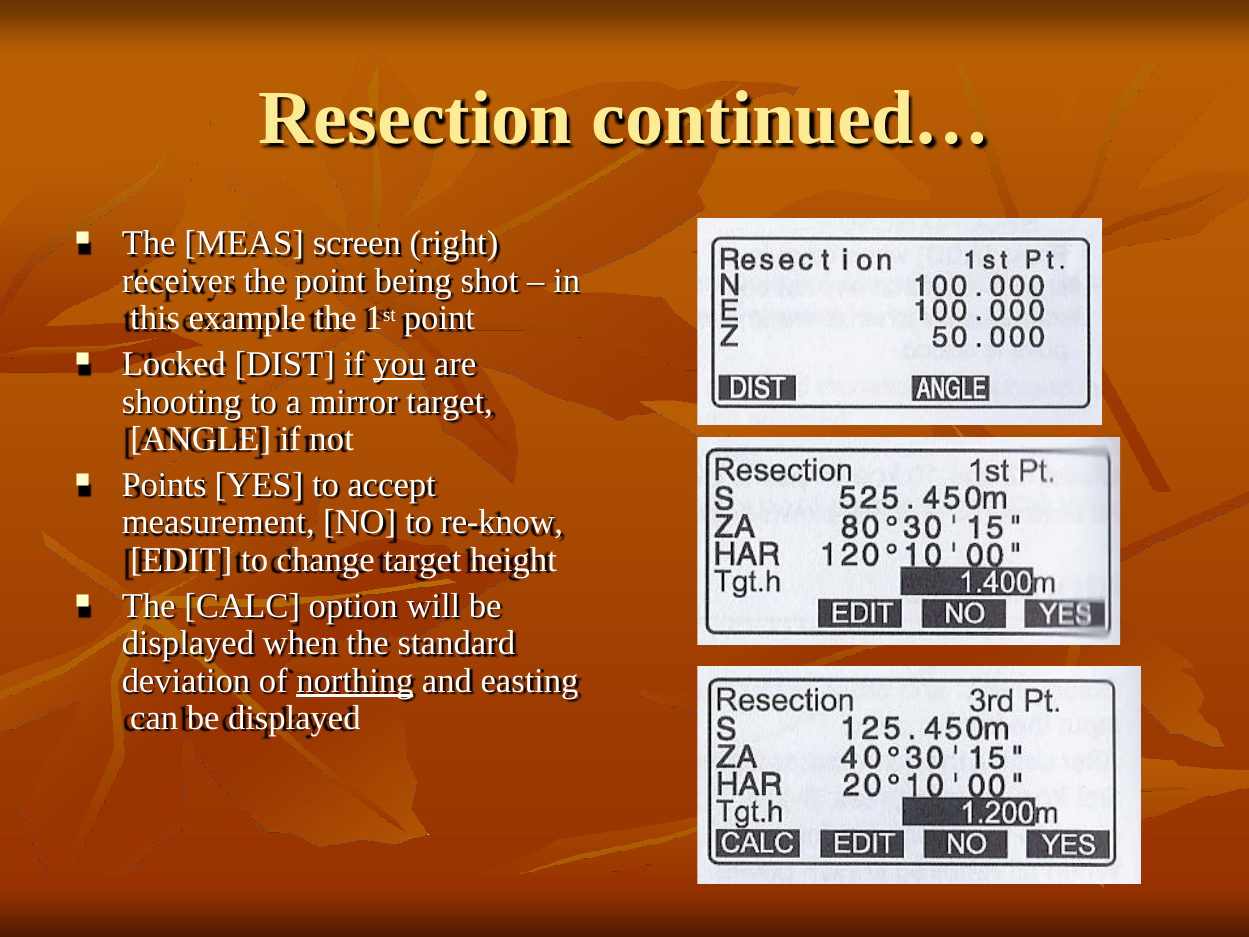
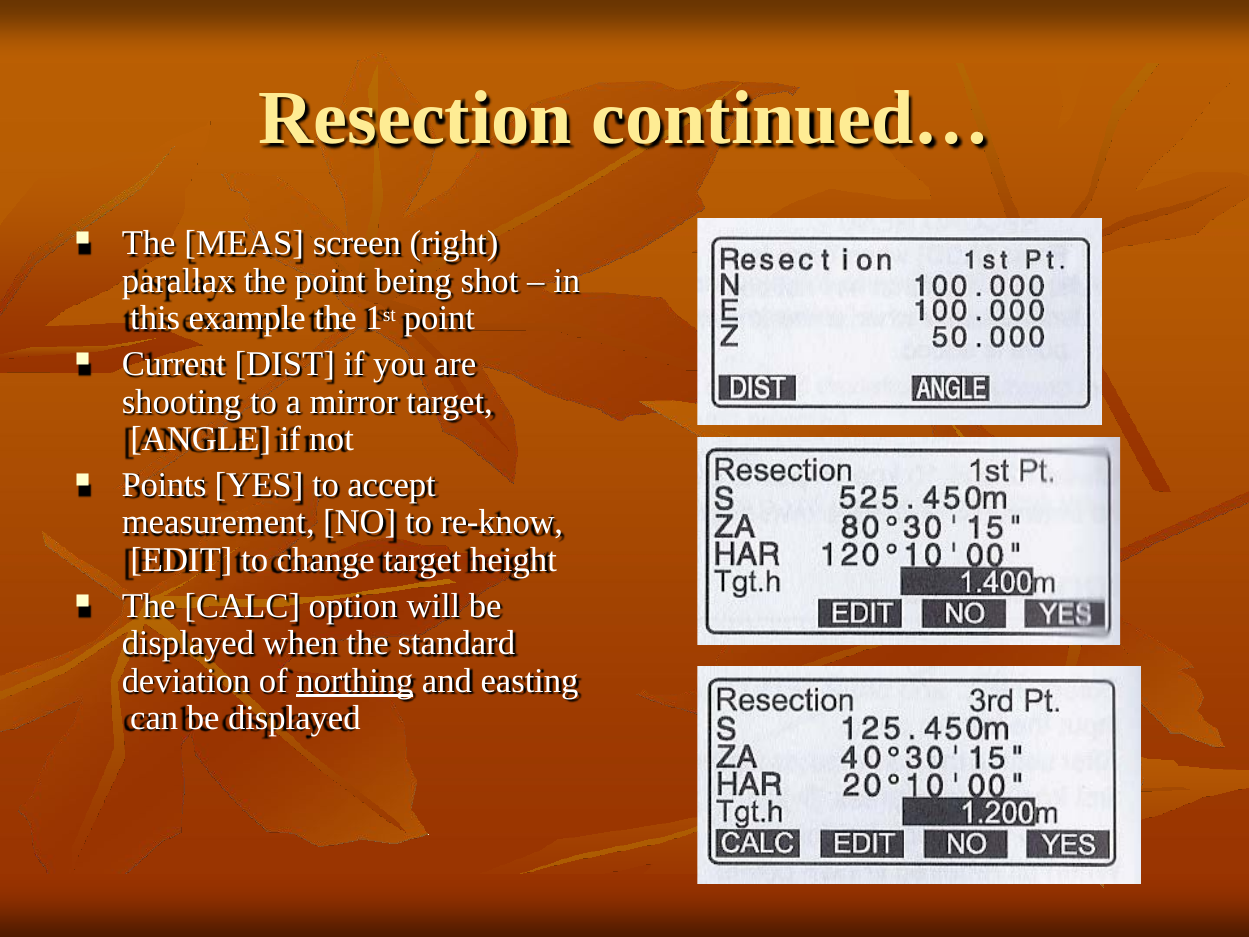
receiver: receiver -> parallax
Locked: Locked -> Current
you underline: present -> none
